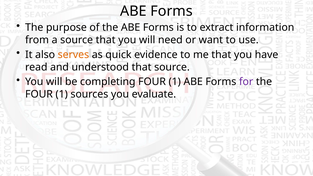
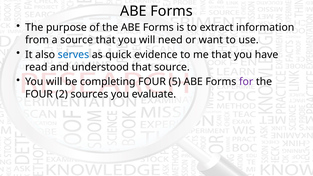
serves colour: orange -> blue
completing FOUR 1: 1 -> 5
1 at (62, 94): 1 -> 2
